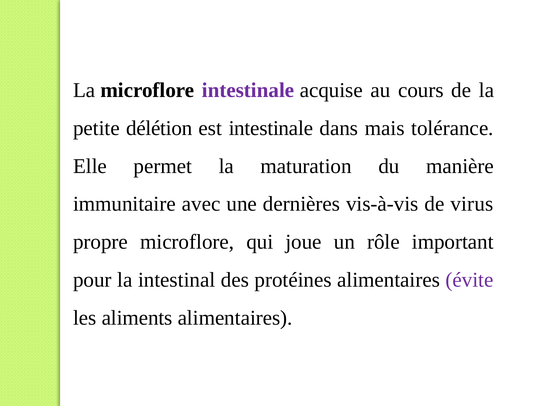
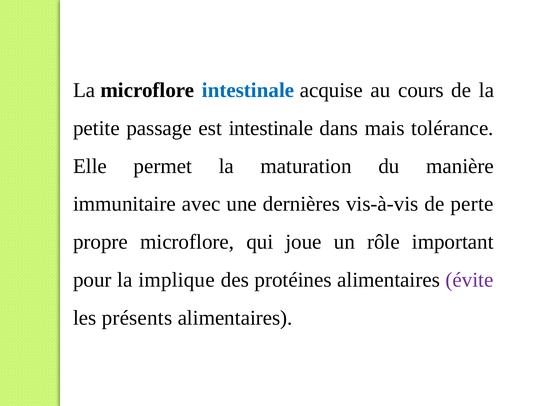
intestinale at (248, 90) colour: purple -> blue
délétion: délétion -> passage
virus: virus -> perte
intestinal: intestinal -> implique
aliments: aliments -> présents
